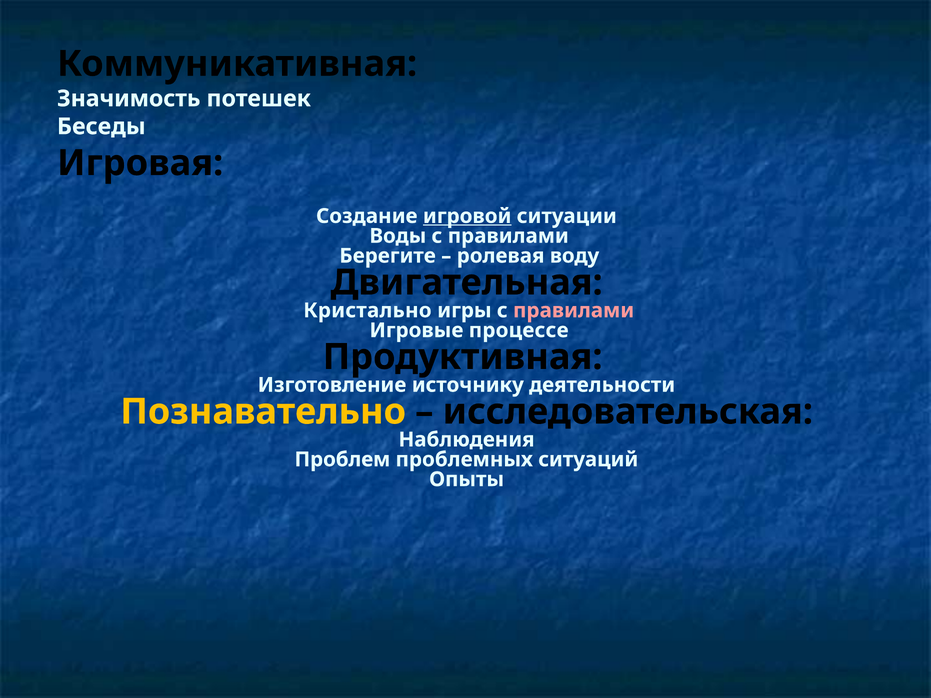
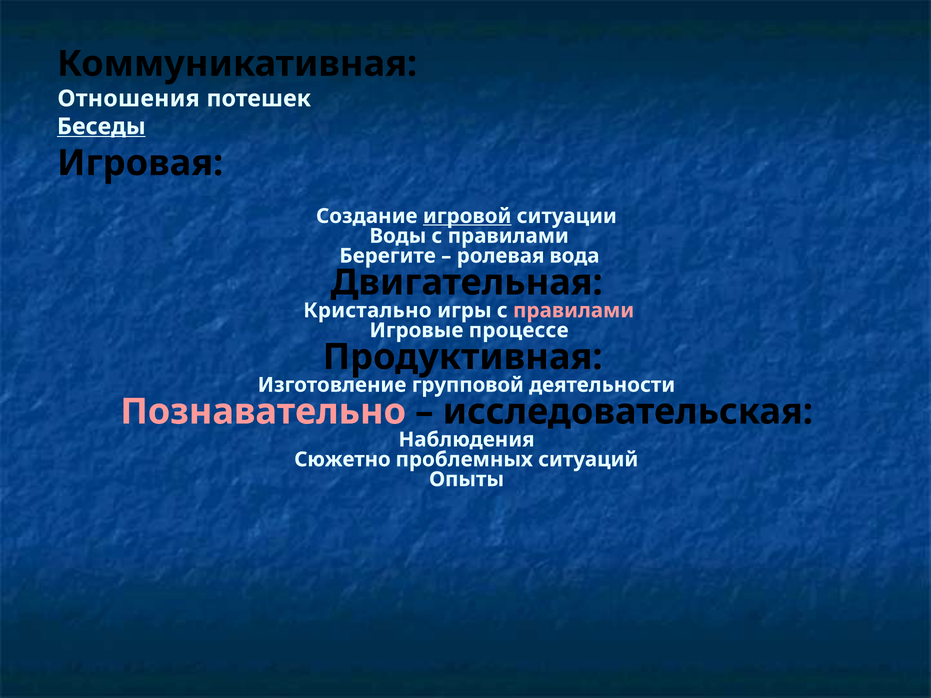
Значимость: Значимость -> Отношения
Беседы underline: none -> present
воду: воду -> вода
источнику: источнику -> групповой
Познавательно colour: yellow -> pink
Проблем: Проблем -> Сюжетно
